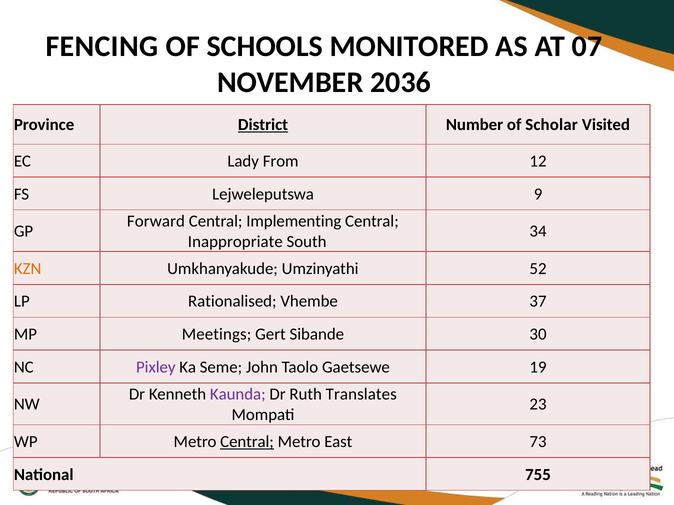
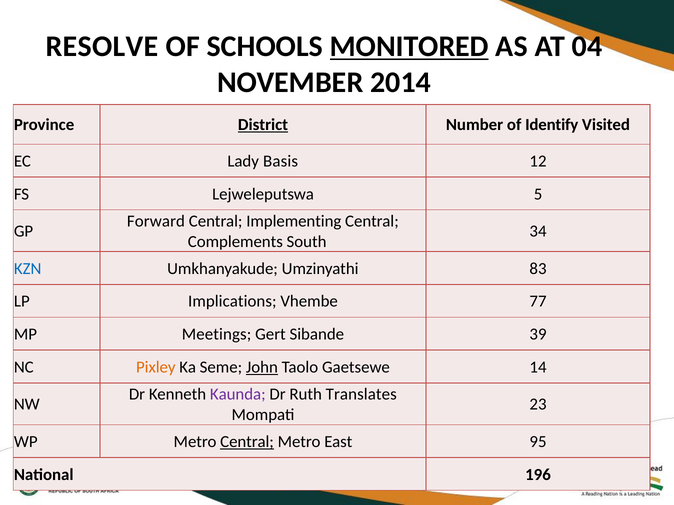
FENCING: FENCING -> RESOLVE
MONITORED underline: none -> present
07: 07 -> 04
2036: 2036 -> 2014
Scholar: Scholar -> Identify
From: From -> Basis
9: 9 -> 5
Inappropriate: Inappropriate -> Complements
KZN colour: orange -> blue
52: 52 -> 83
Rationalised: Rationalised -> Implications
37: 37 -> 77
30: 30 -> 39
Pixley colour: purple -> orange
John underline: none -> present
19: 19 -> 14
73: 73 -> 95
755: 755 -> 196
